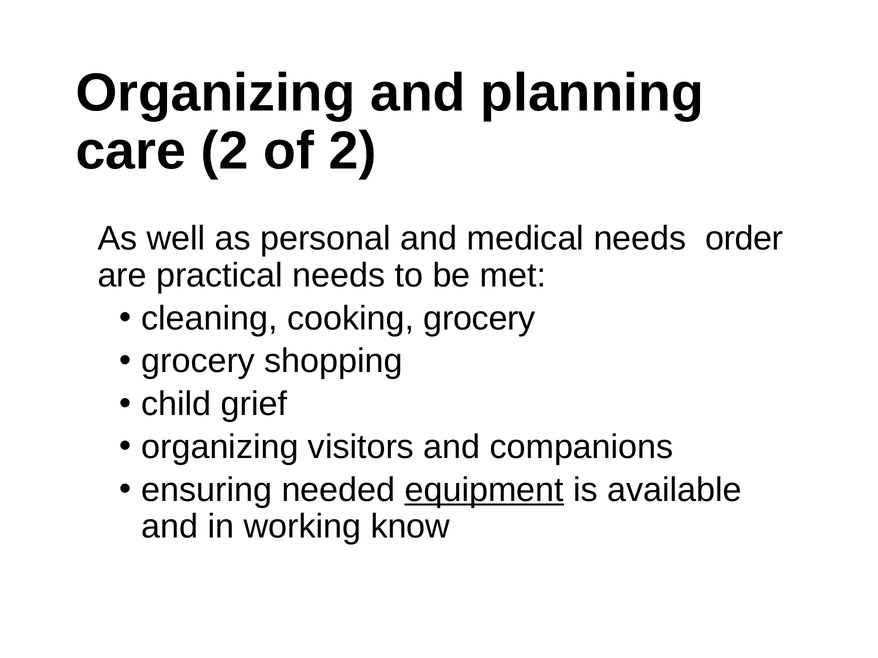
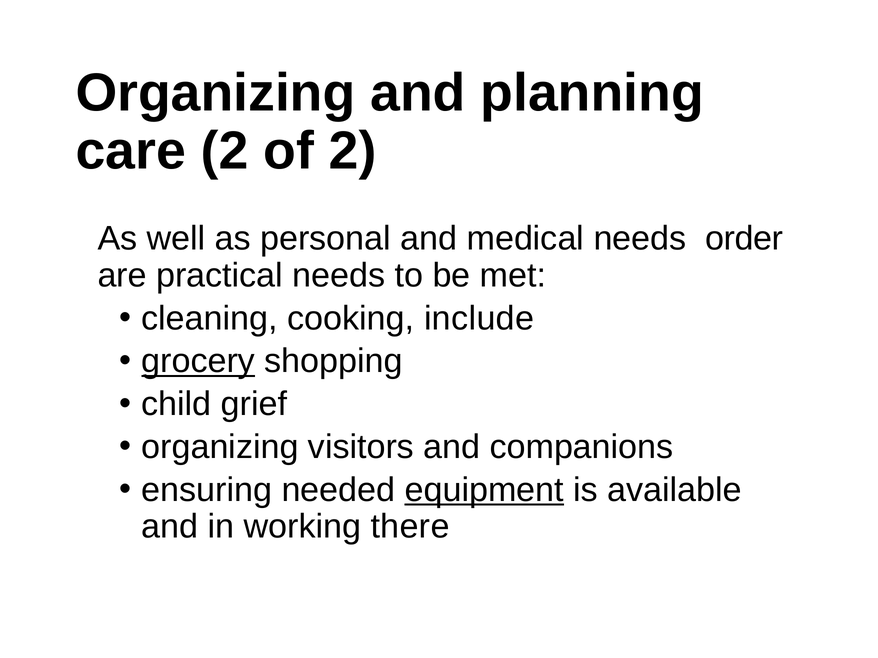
cooking grocery: grocery -> include
grocery at (198, 361) underline: none -> present
know: know -> there
